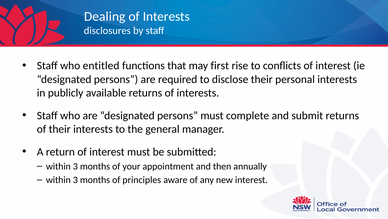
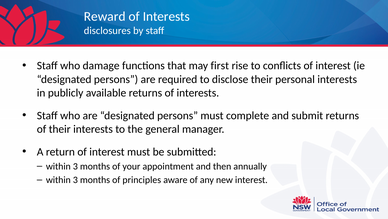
Dealing: Dealing -> Reward
entitled: entitled -> damage
